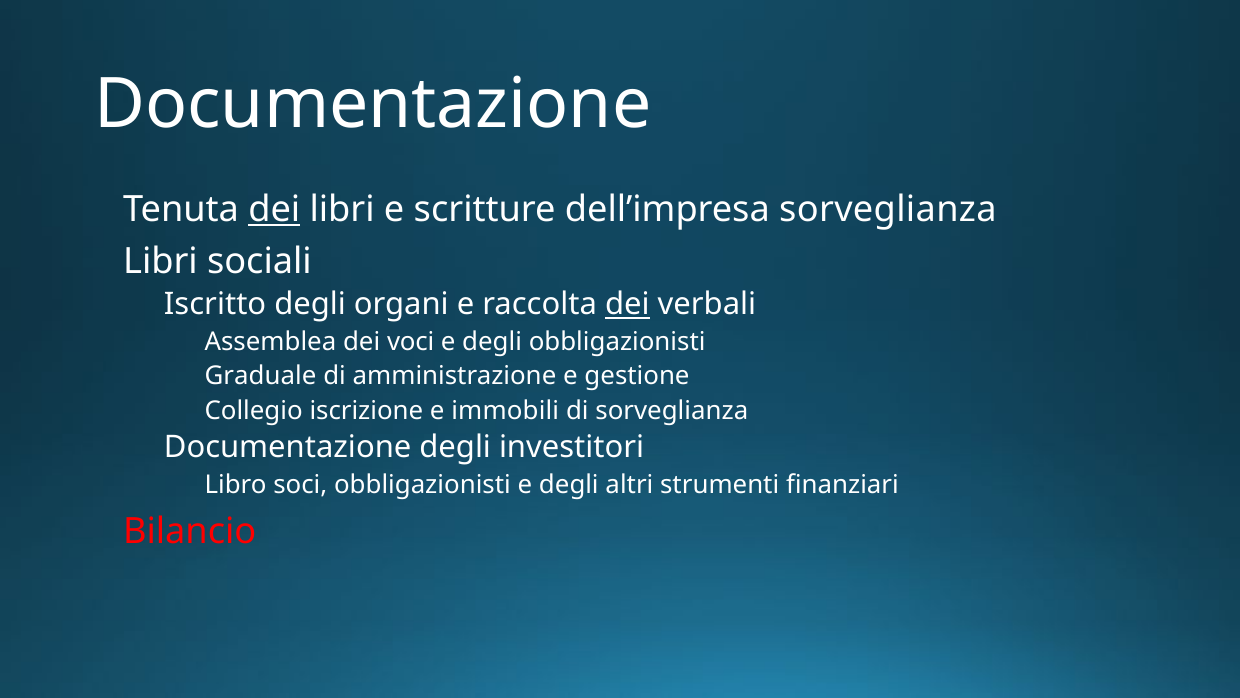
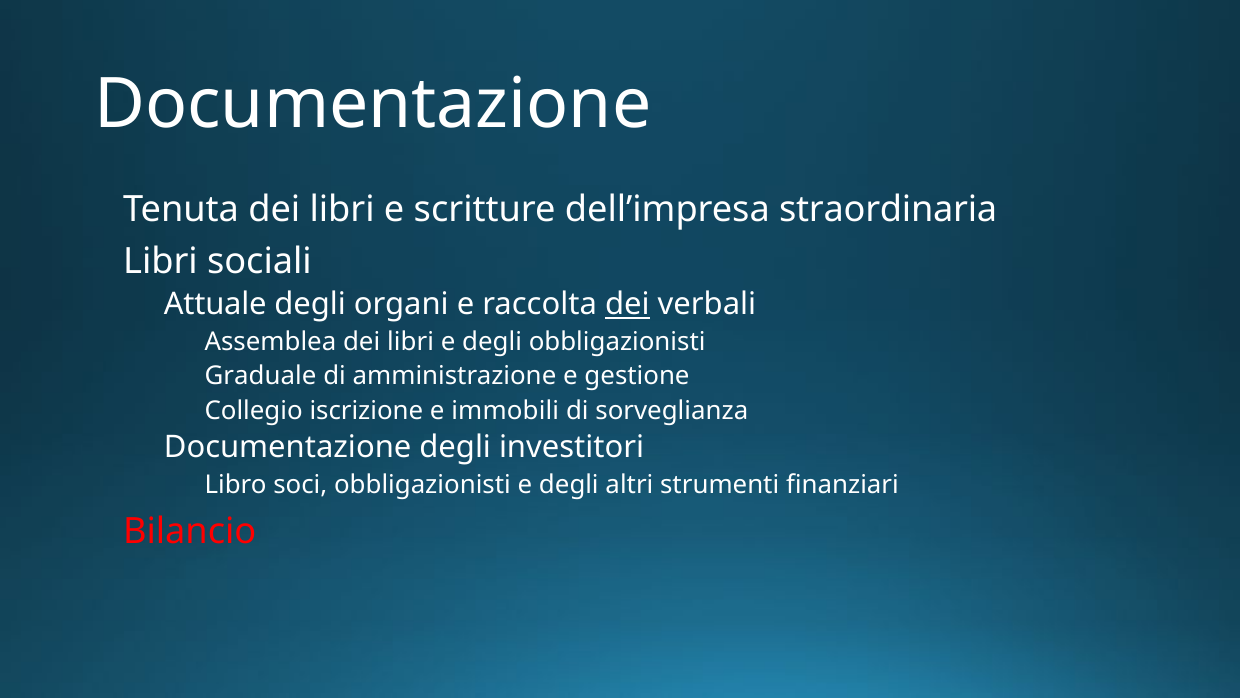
dei at (274, 210) underline: present -> none
dell’impresa sorveglianza: sorveglianza -> straordinaria
Iscritto: Iscritto -> Attuale
Assemblea dei voci: voci -> libri
